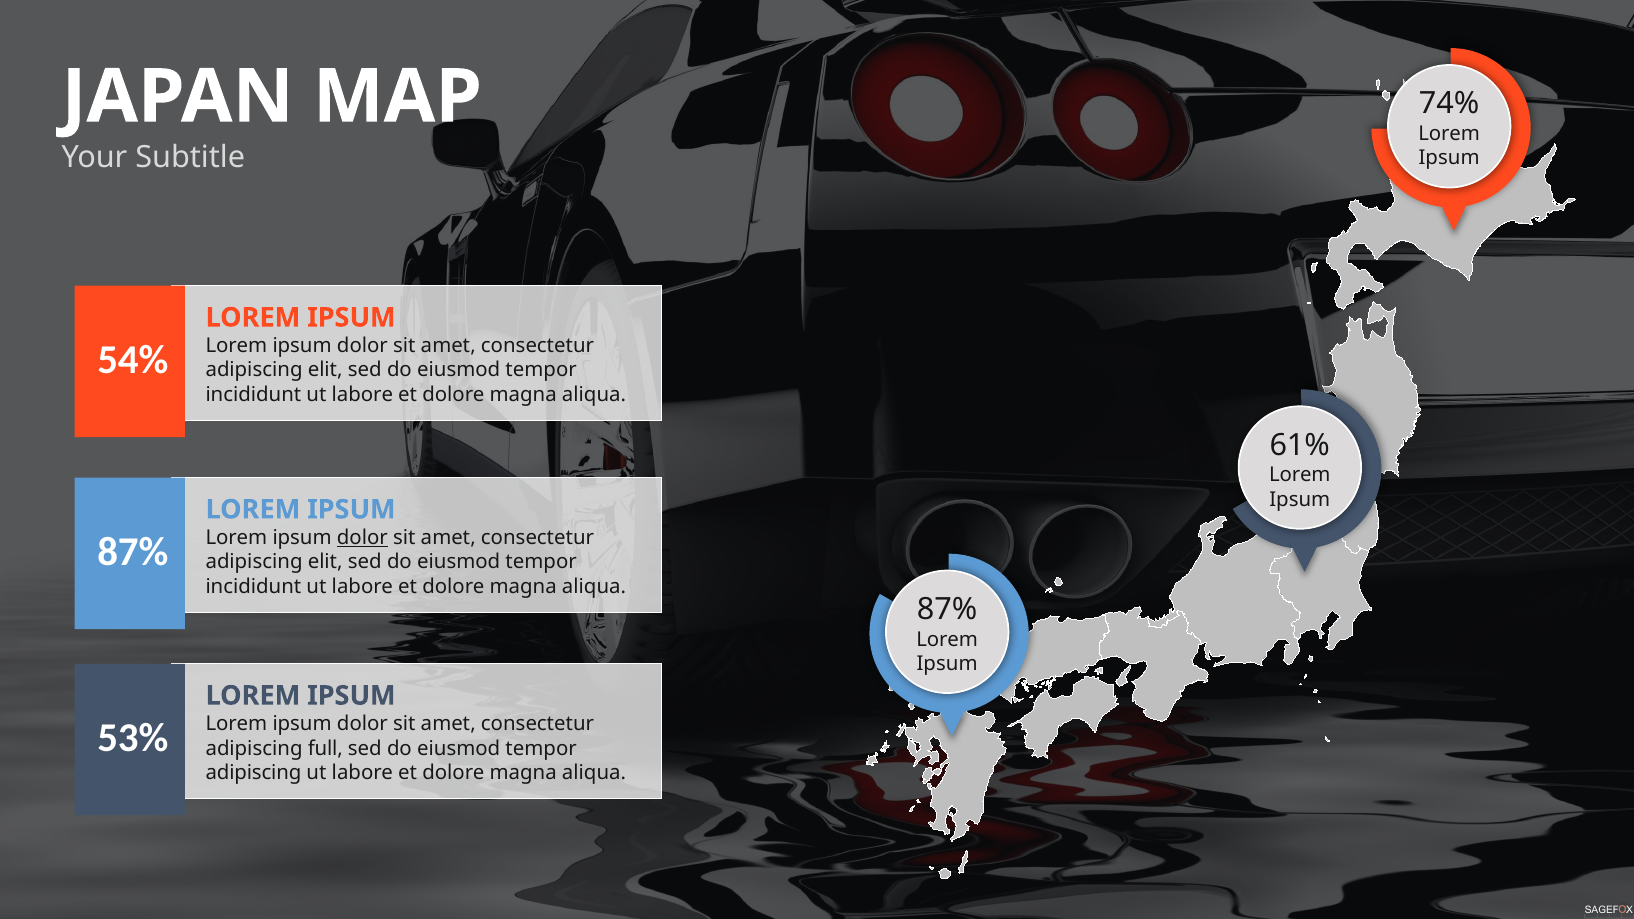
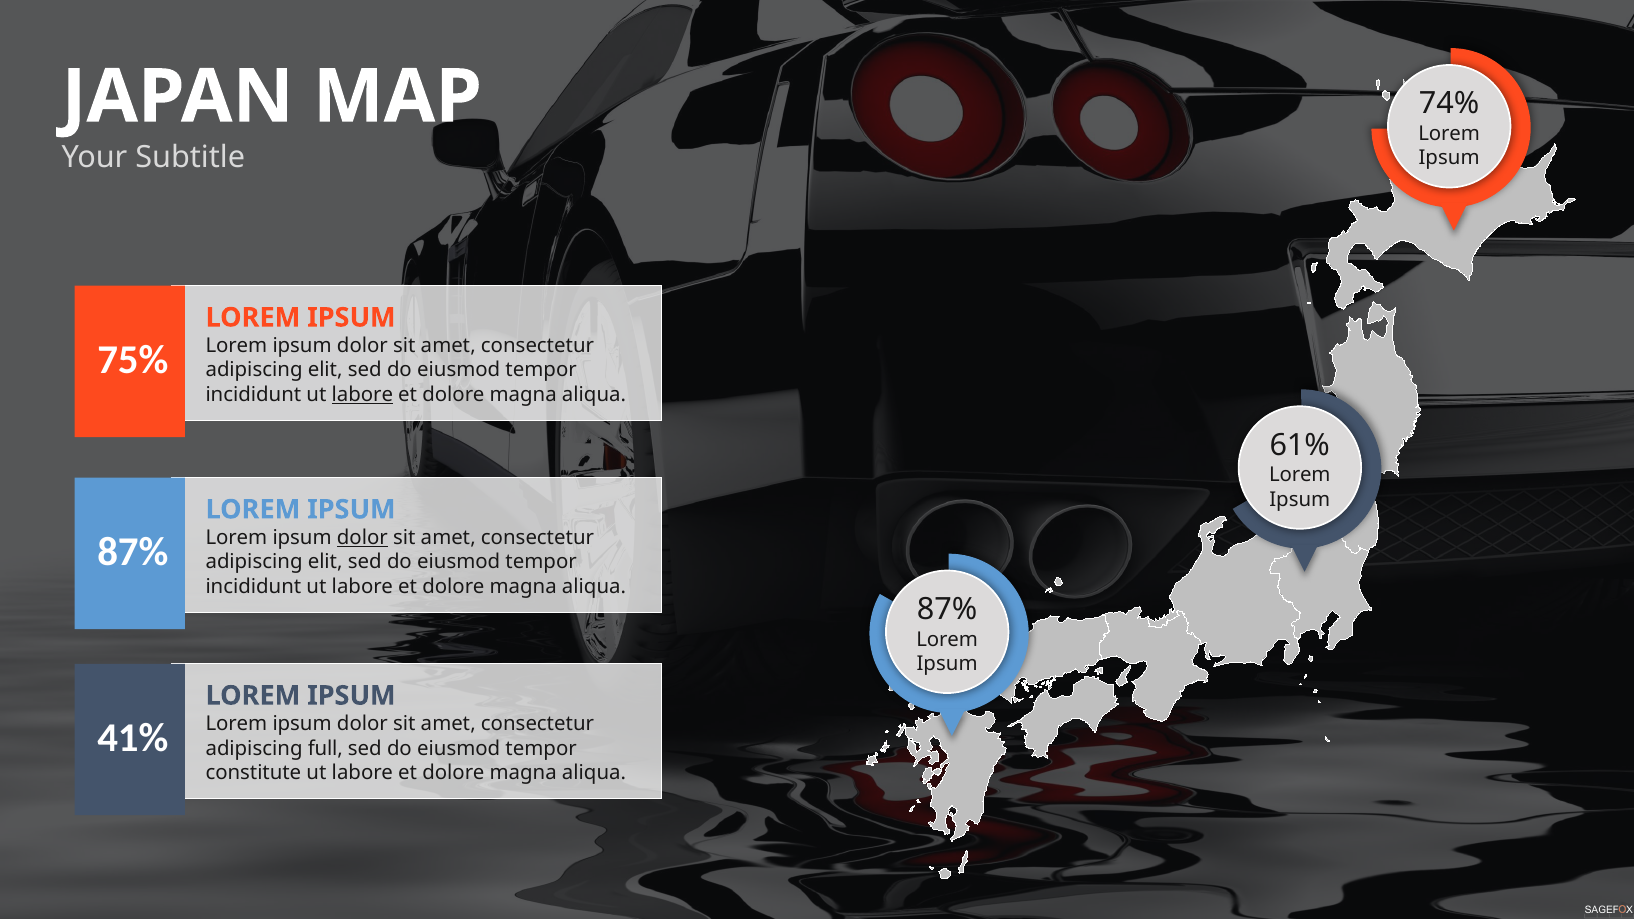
54%: 54% -> 75%
labore at (362, 395) underline: none -> present
53%: 53% -> 41%
adipiscing at (253, 773): adipiscing -> constitute
